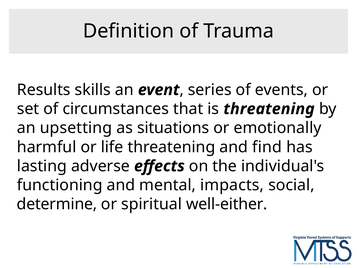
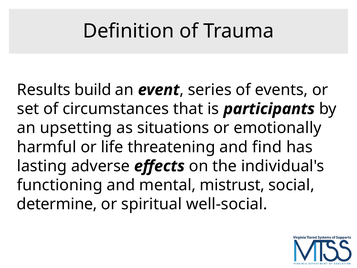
skills: skills -> build
is threatening: threatening -> participants
impacts: impacts -> mistrust
well-either: well-either -> well-social
